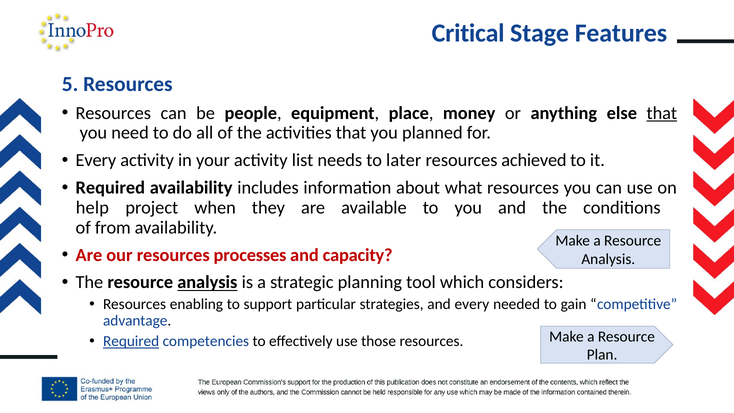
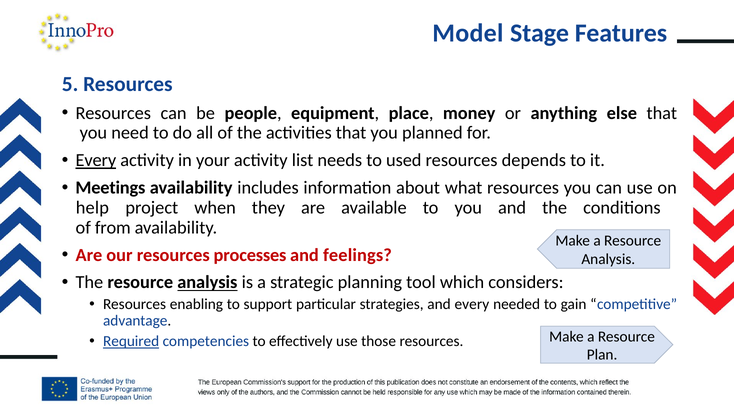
Critical: Critical -> Model
that at (662, 113) underline: present -> none
Every at (96, 160) underline: none -> present
later: later -> used
achieved: achieved -> depends
Required at (110, 188): Required -> Meetings
capacity: capacity -> feelings
